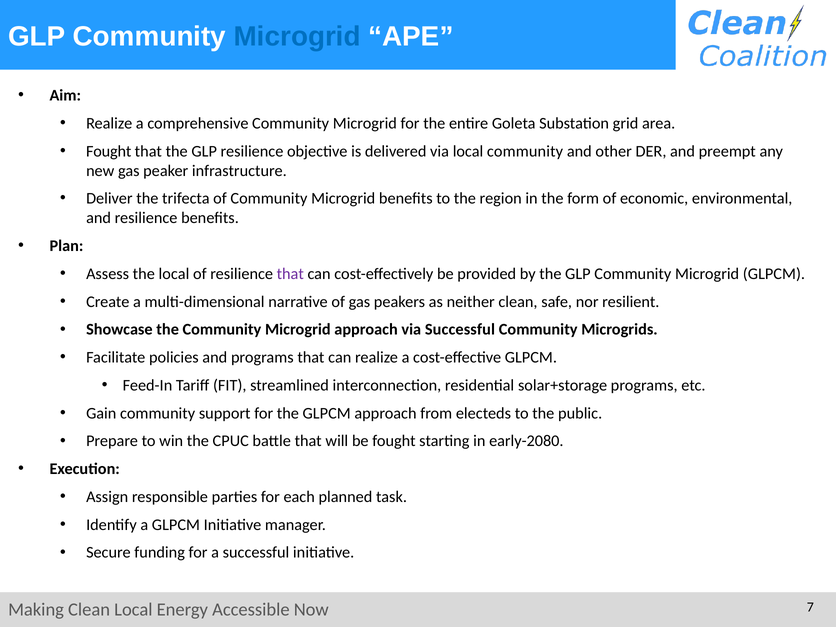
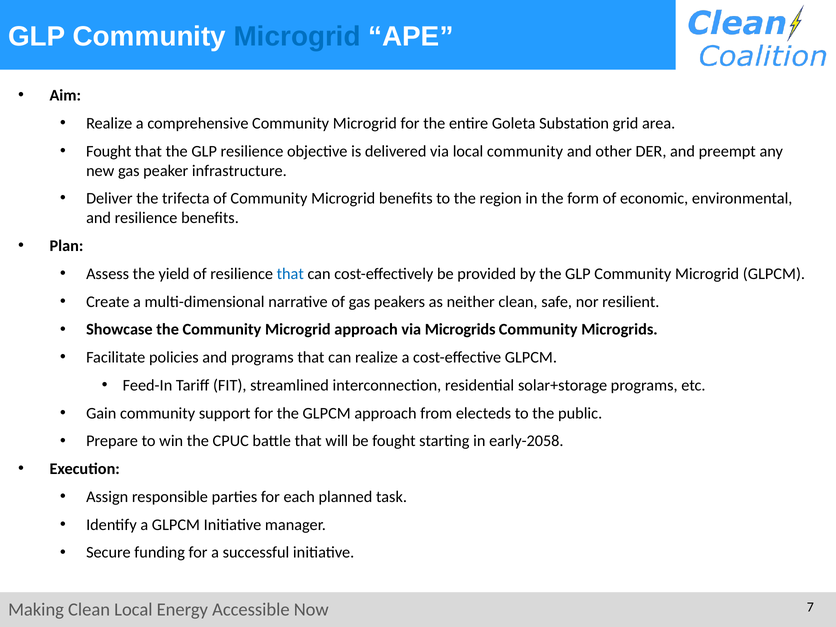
the local: local -> yield
that at (290, 274) colour: purple -> blue
via Successful: Successful -> Microgrids
early-2080: early-2080 -> early-2058
